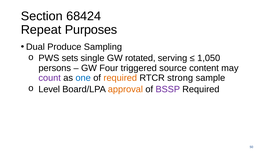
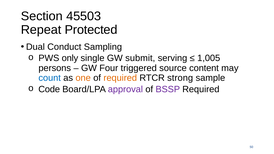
68424: 68424 -> 45503
Purposes: Purposes -> Protected
Produce: Produce -> Conduct
sets: sets -> only
rotated: rotated -> submit
1,050: 1,050 -> 1,005
count colour: purple -> blue
one colour: blue -> orange
Level: Level -> Code
approval colour: orange -> purple
